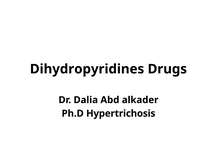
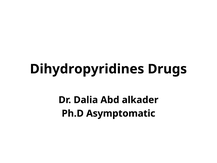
Hypertrichosis: Hypertrichosis -> Asymptomatic
